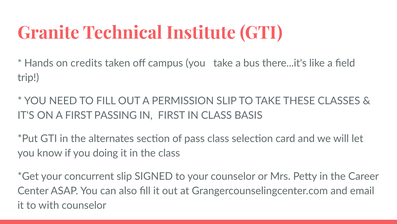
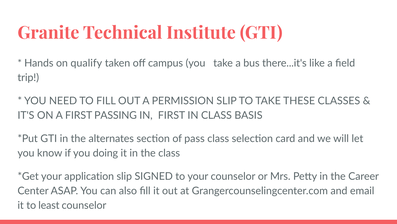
credits: credits -> qualify
concurrent: concurrent -> application
with: with -> least
